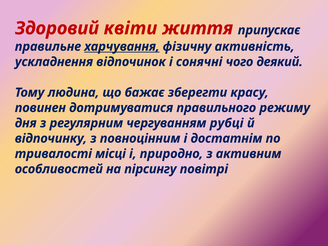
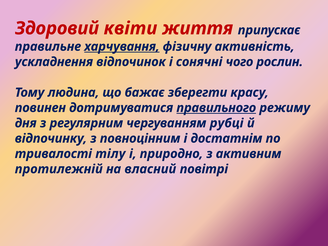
деякий: деякий -> рослин
правильного underline: none -> present
місці: місці -> тілу
особливостей: особливостей -> протилежній
пірсингу: пірсингу -> власний
